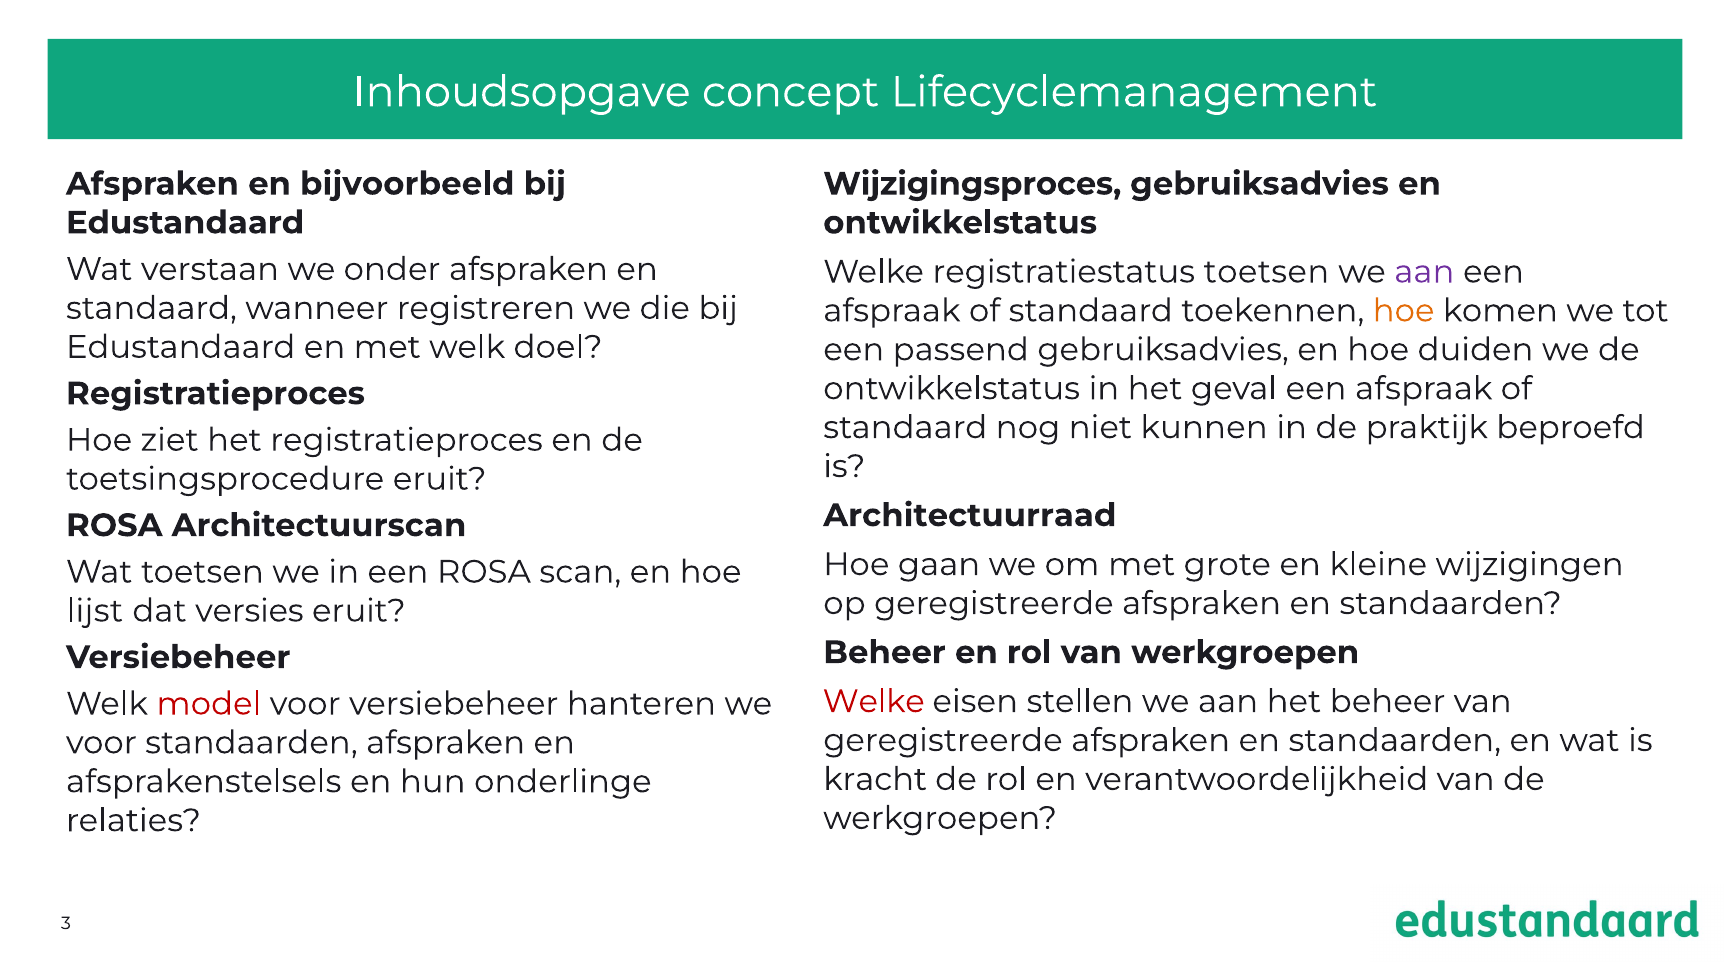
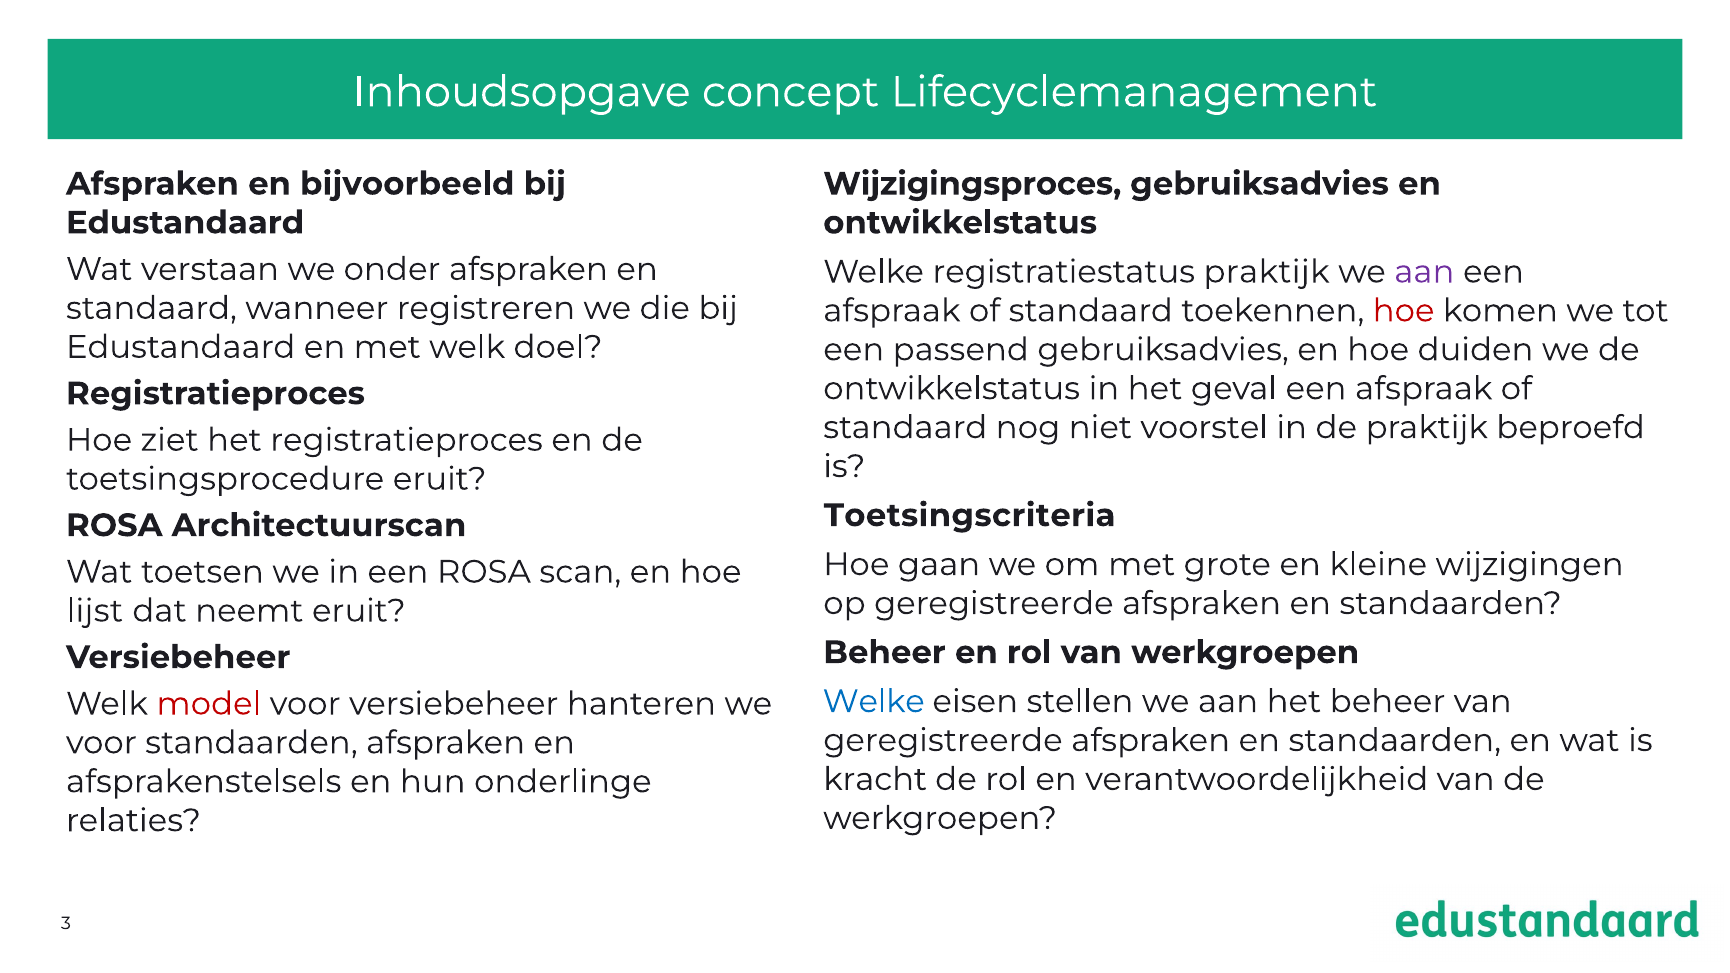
registratiestatus toetsen: toetsen -> praktijk
hoe at (1404, 311) colour: orange -> red
kunnen: kunnen -> voorstel
Architectuurraad: Architectuurraad -> Toetsingscriteria
versies: versies -> neemt
Welke at (874, 702) colour: red -> blue
